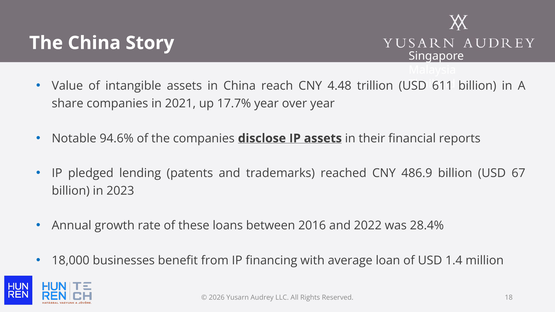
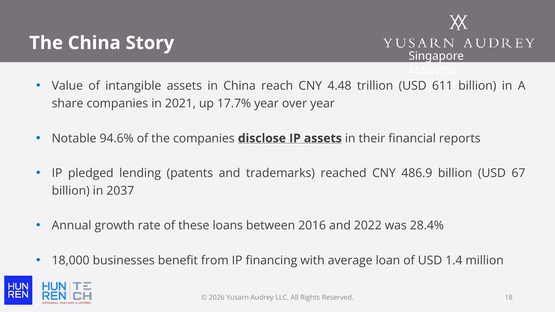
2023: 2023 -> 2037
